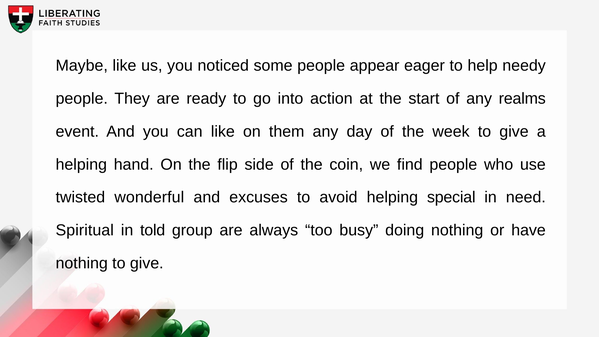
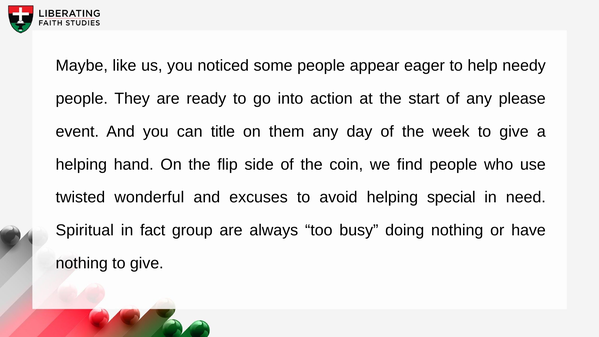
realms: realms -> please
can like: like -> title
told: told -> fact
